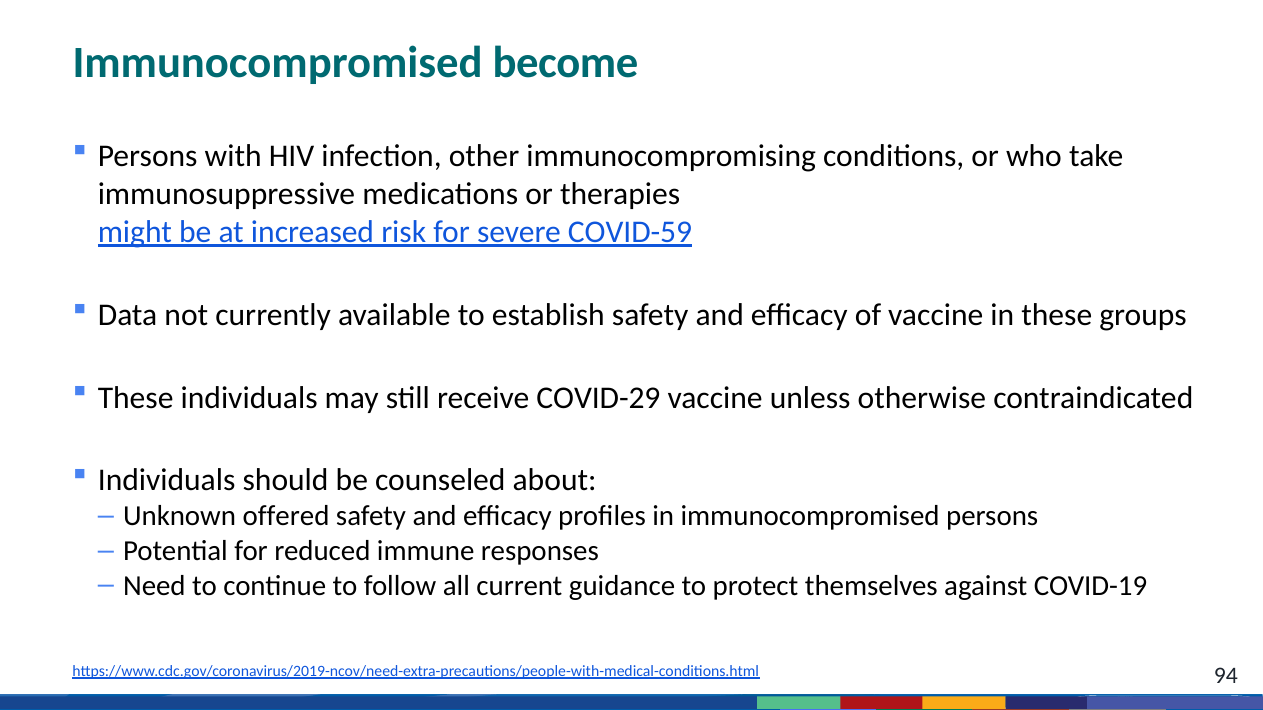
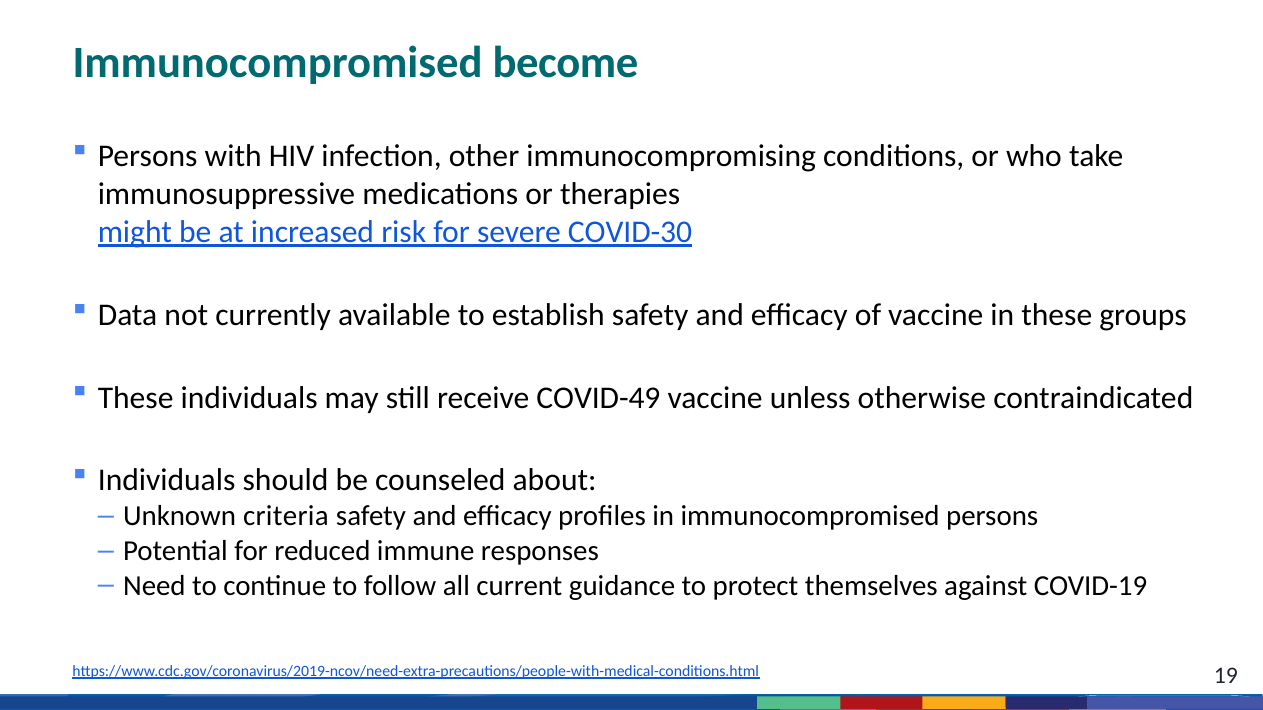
COVID-59: COVID-59 -> COVID-30
COVID-29: COVID-29 -> COVID-49
offered: offered -> criteria
94: 94 -> 19
